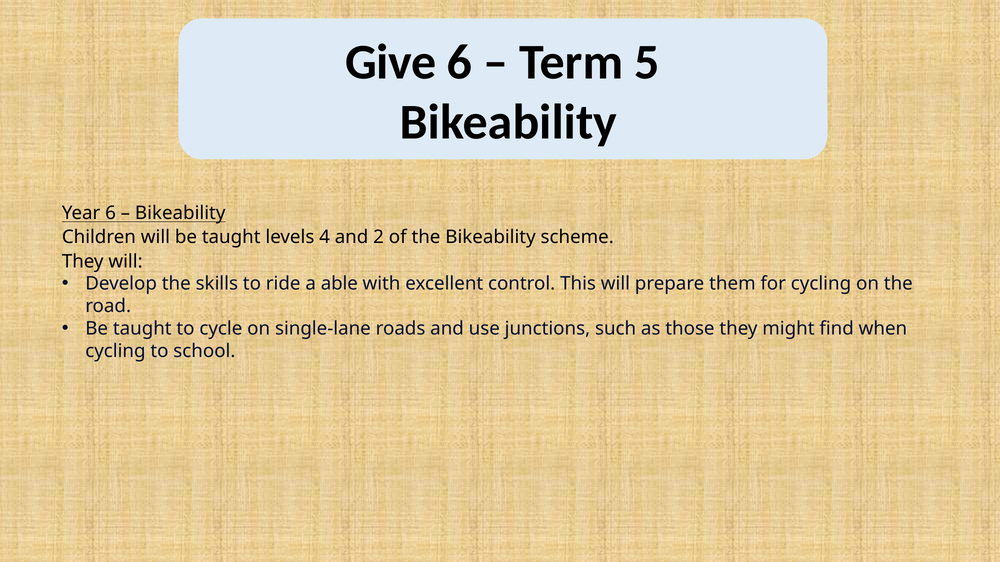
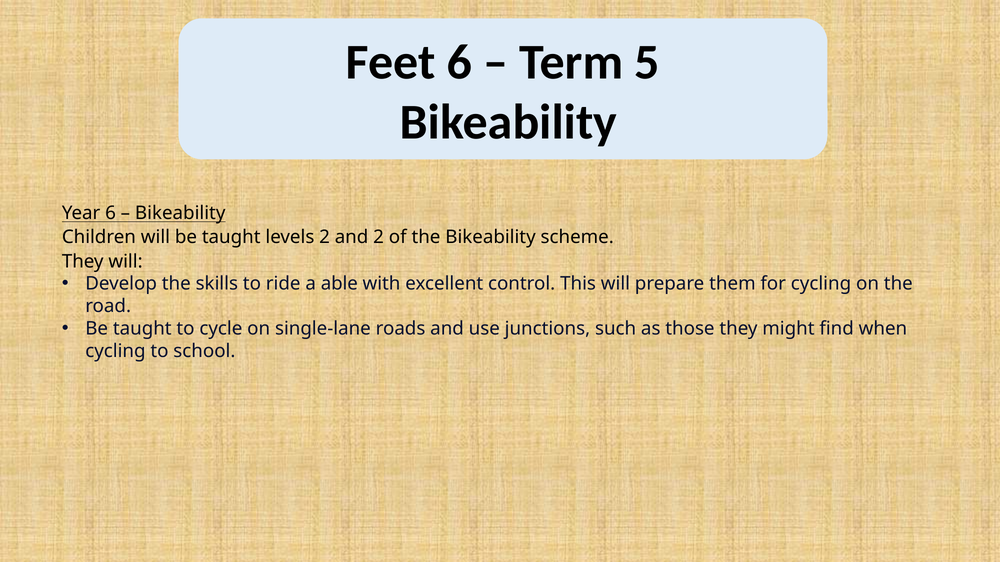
Give: Give -> Feet
levels 4: 4 -> 2
